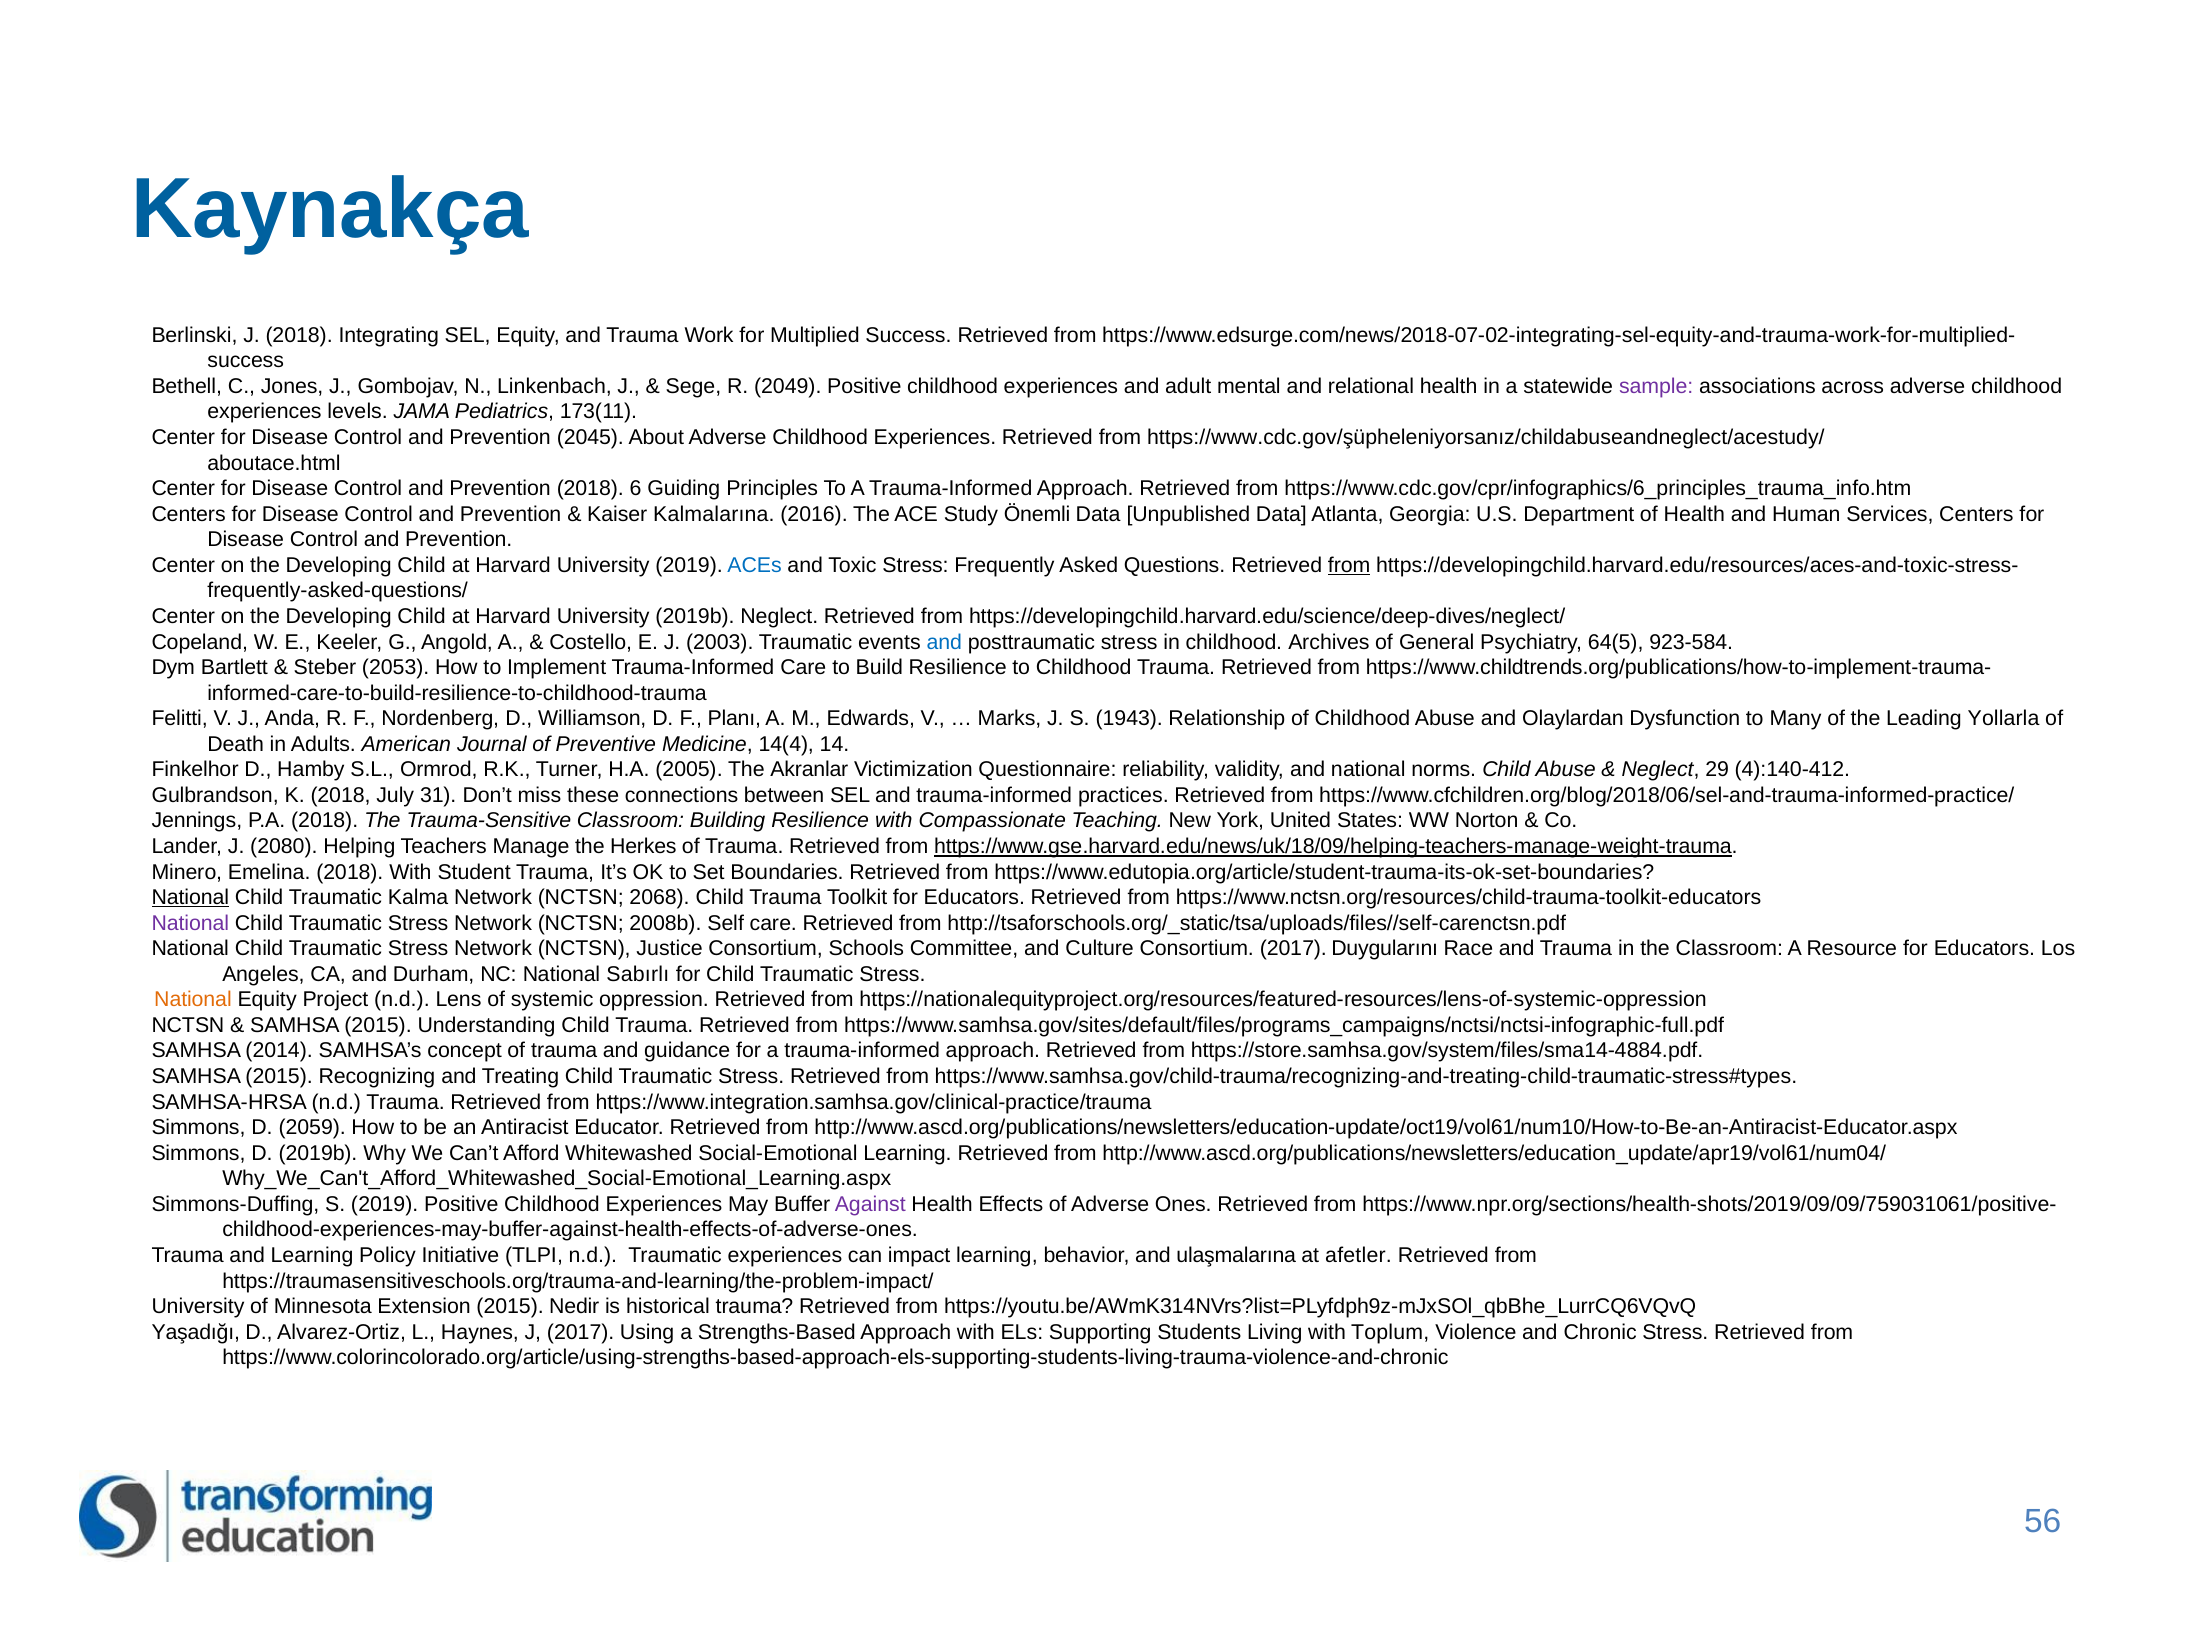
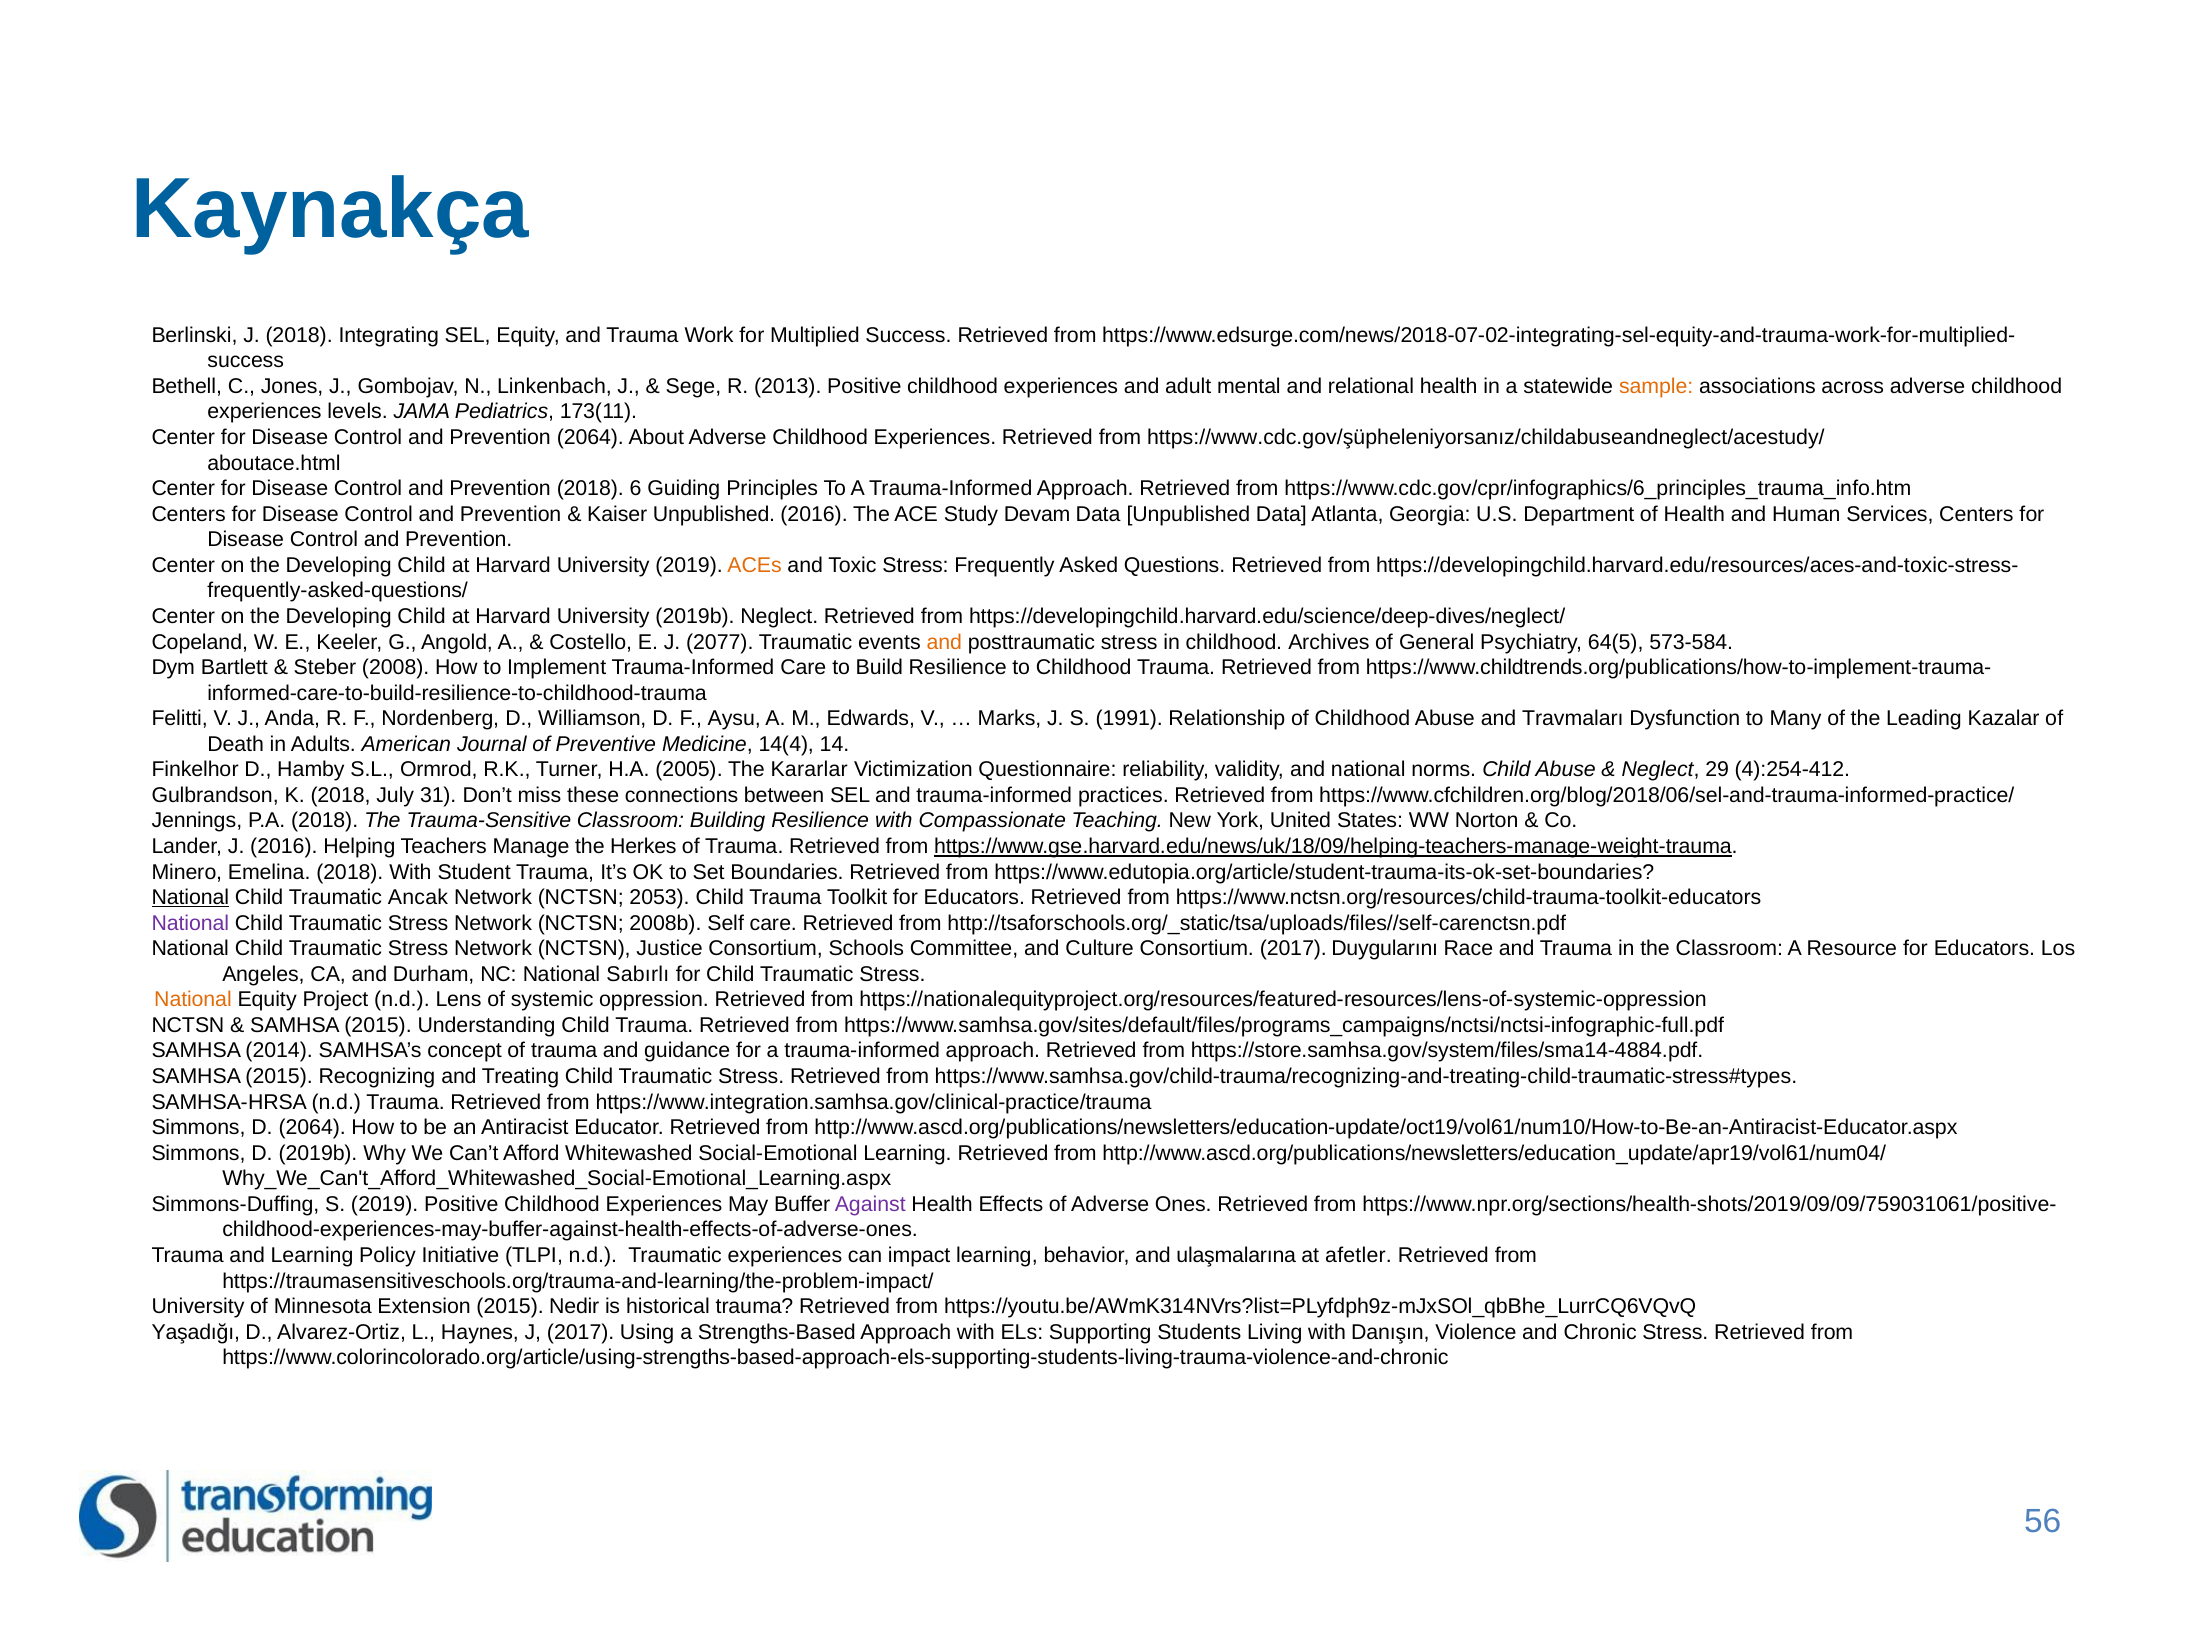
2049: 2049 -> 2013
sample colour: purple -> orange
Prevention 2045: 2045 -> 2064
Kaiser Kalmalarına: Kalmalarına -> Unpublished
Önemli: Önemli -> Devam
ACEs colour: blue -> orange
from at (1349, 565) underline: present -> none
2003: 2003 -> 2077
and at (944, 642) colour: blue -> orange
923-584: 923-584 -> 573-584
2053: 2053 -> 2008
Planı: Planı -> Aysu
1943: 1943 -> 1991
Olaylardan: Olaylardan -> Travmaları
Yollarla: Yollarla -> Kazalar
Akranlar: Akranlar -> Kararlar
4):140-412: 4):140-412 -> 4):254-412
J 2080: 2080 -> 2016
Kalma: Kalma -> Ancak
2068: 2068 -> 2053
D 2059: 2059 -> 2064
Toplum: Toplum -> Danışın
